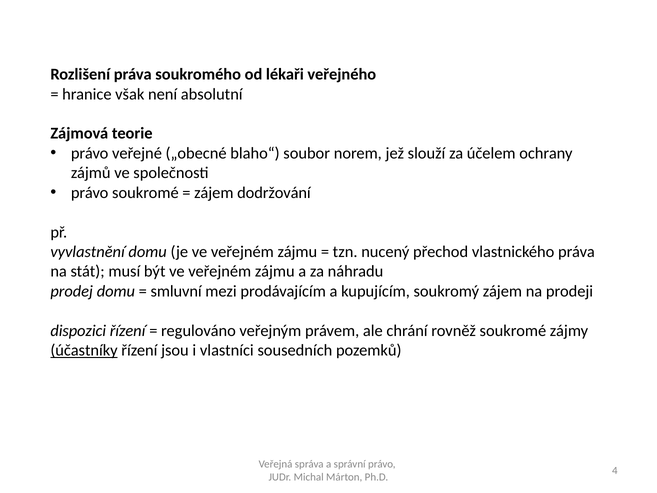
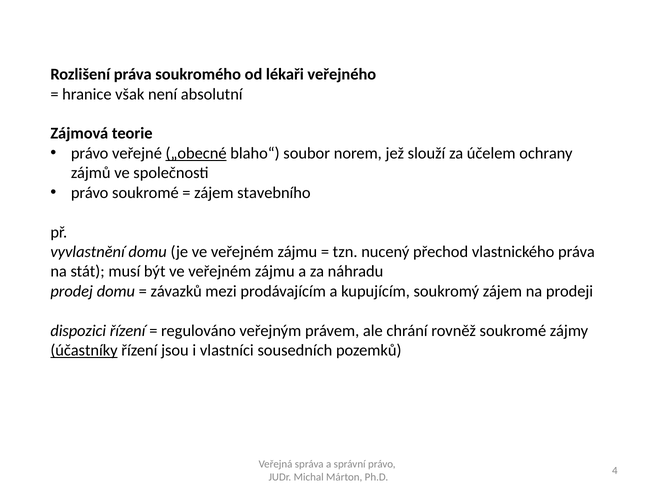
„obecné underline: none -> present
dodržování: dodržování -> stavebního
smluvní: smluvní -> závazků
